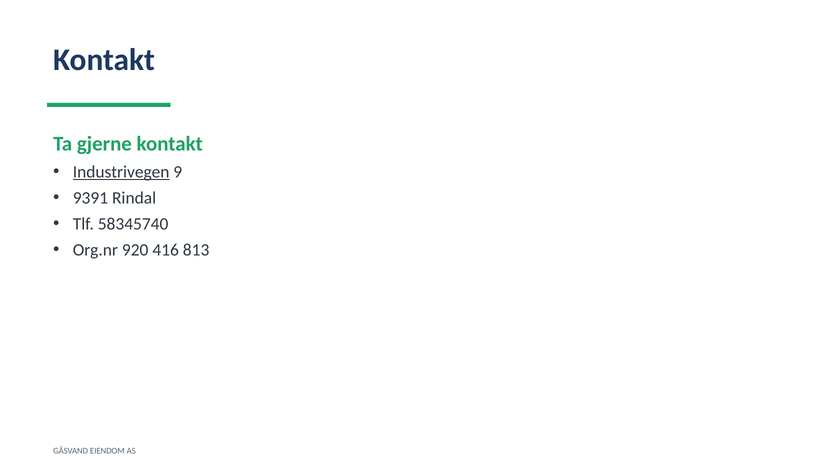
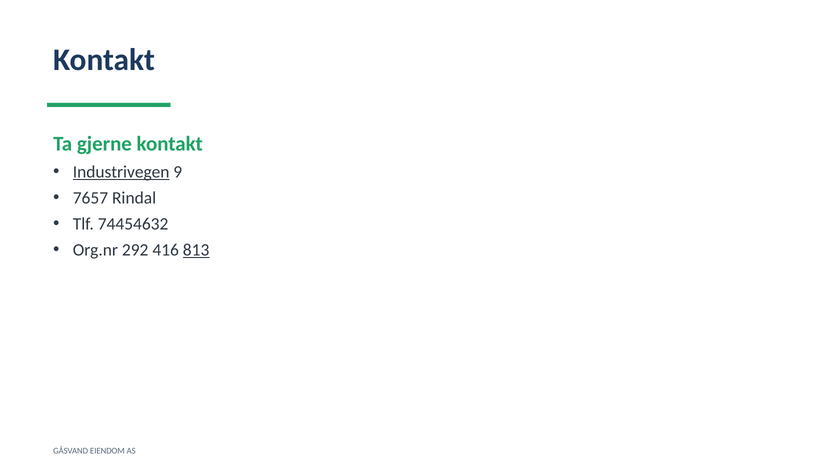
9391: 9391 -> 7657
58345740: 58345740 -> 74454632
920: 920 -> 292
813 underline: none -> present
